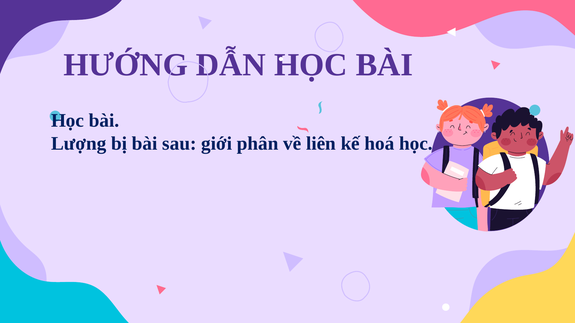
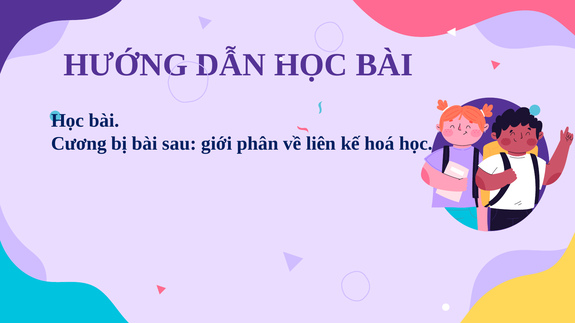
Lượng: Lượng -> Cương
